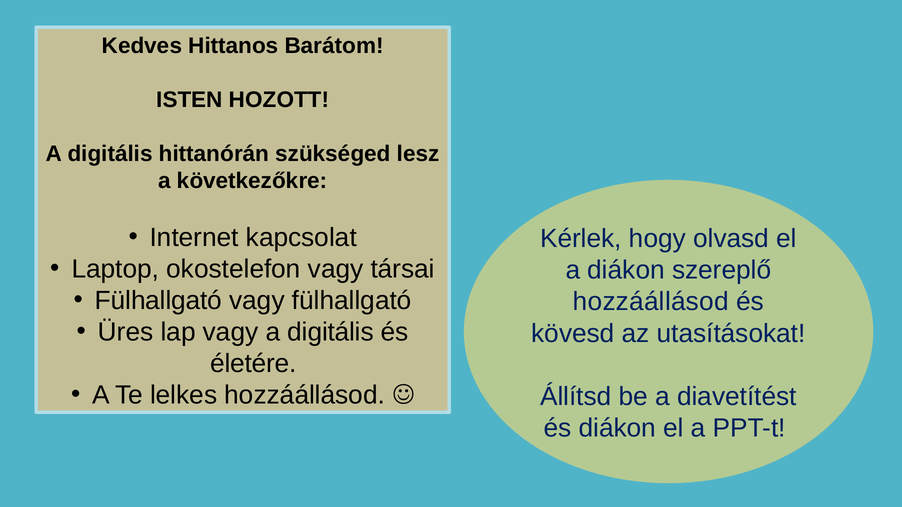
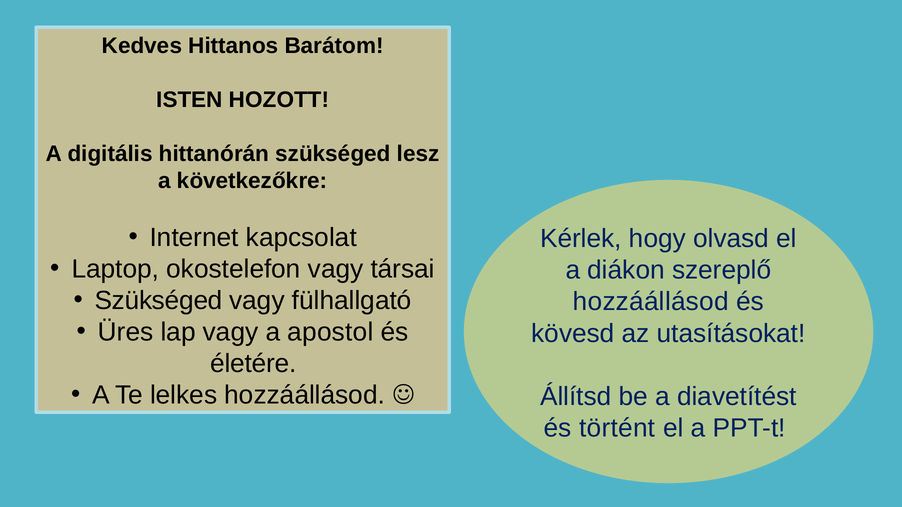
Fülhallgató at (159, 301): Fülhallgató -> Szükséged
vagy a digitális: digitális -> apostol
és diákon: diákon -> történt
